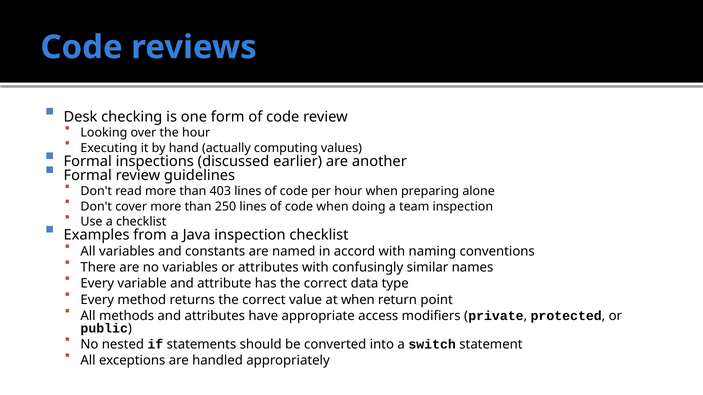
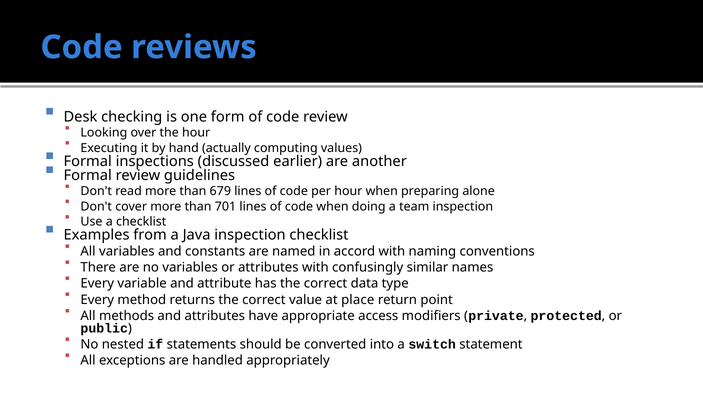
403: 403 -> 679
250: 250 -> 701
at when: when -> place
